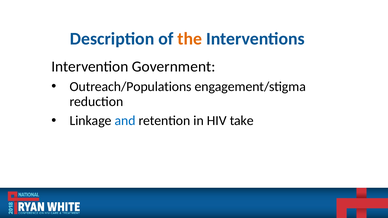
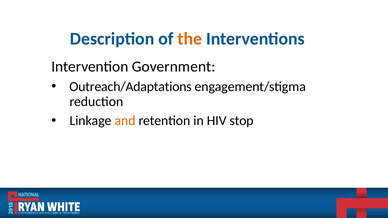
Outreach/Populations: Outreach/Populations -> Outreach/Adaptations
and colour: blue -> orange
take: take -> stop
